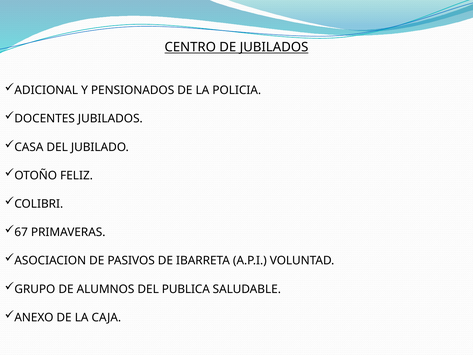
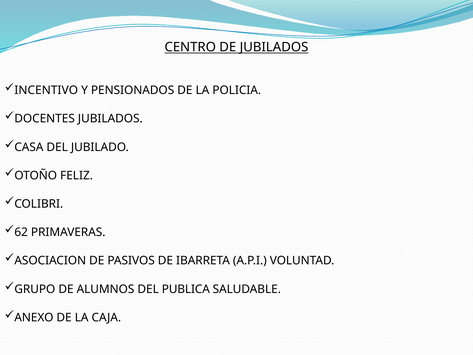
ADICIONAL: ADICIONAL -> INCENTIVO
67: 67 -> 62
